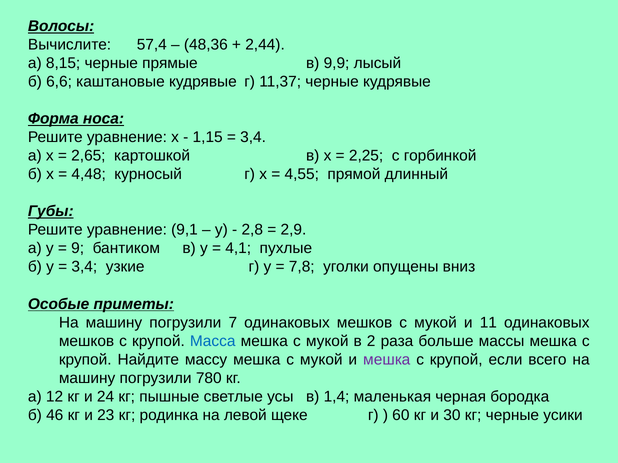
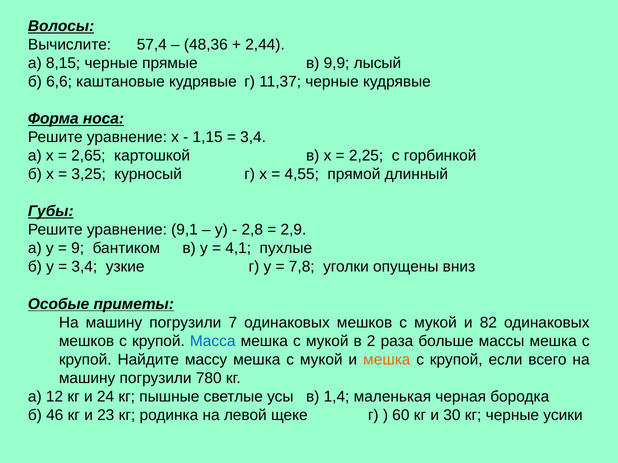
4,48: 4,48 -> 3,25
11: 11 -> 82
мешка at (387, 360) colour: purple -> orange
